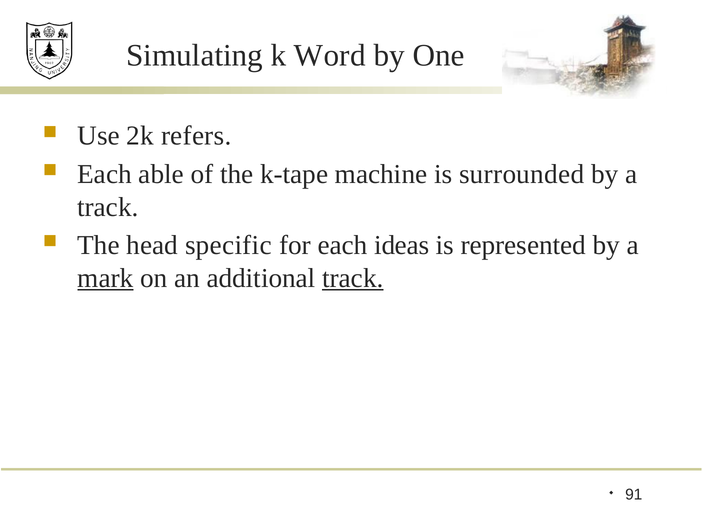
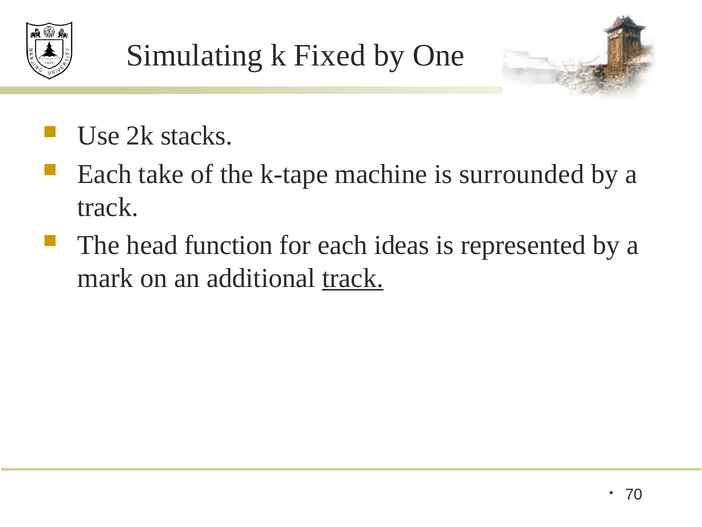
Word: Word -> Fixed
refers: refers -> stacks
able: able -> take
specific: specific -> function
mark underline: present -> none
91: 91 -> 70
